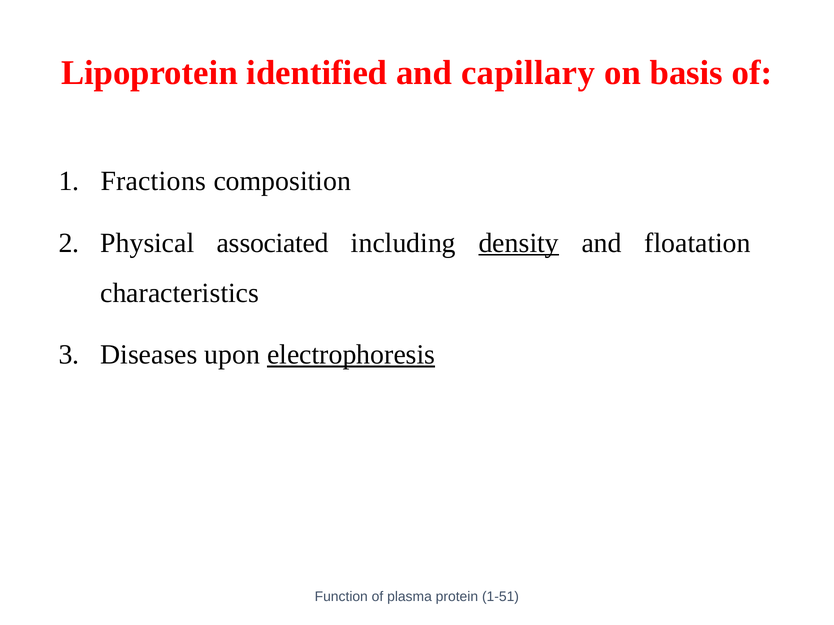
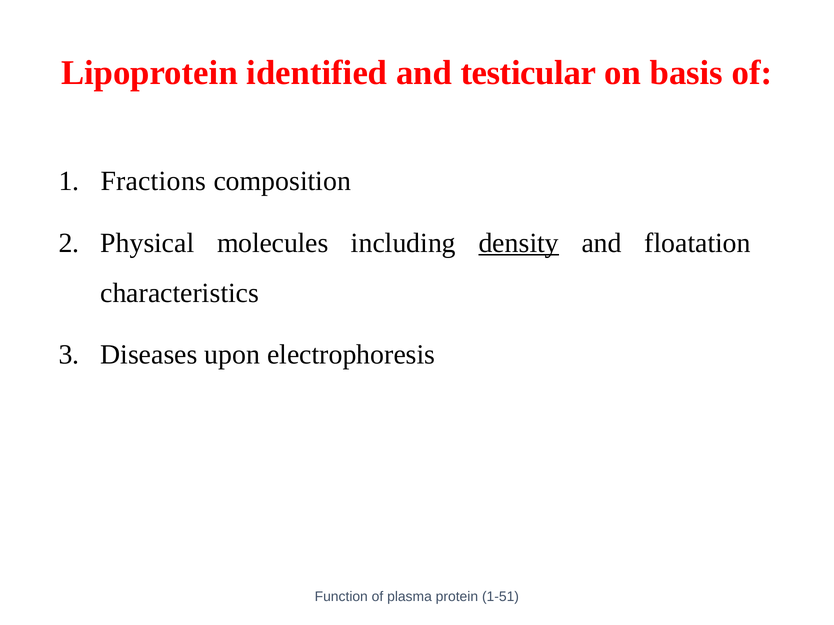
capillary: capillary -> testicular
associated: associated -> molecules
electrophoresis underline: present -> none
